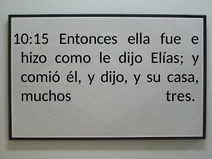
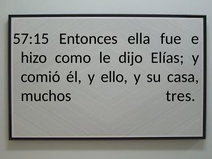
10:15: 10:15 -> 57:15
y dijo: dijo -> ello
